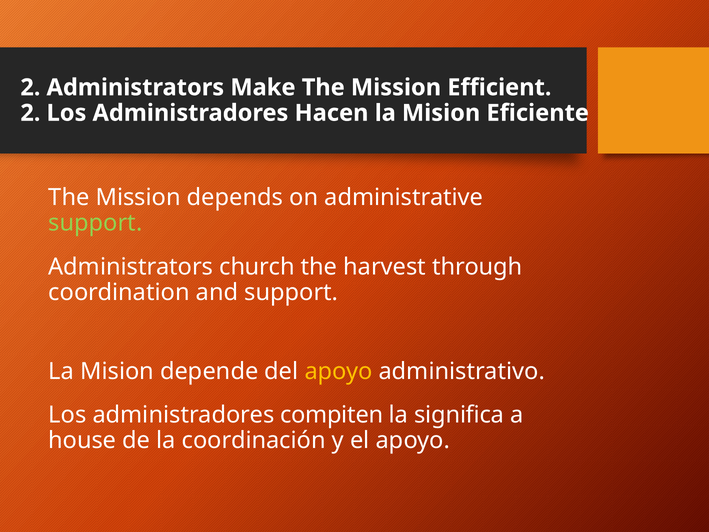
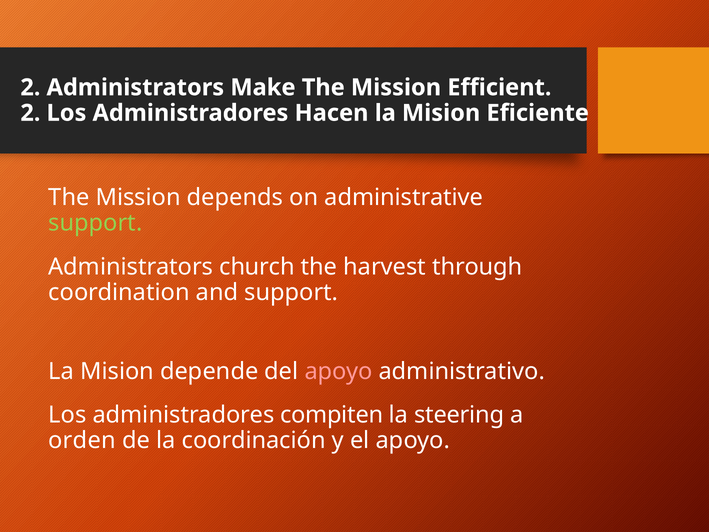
apoyo at (339, 371) colour: yellow -> pink
significa: significa -> steering
house: house -> orden
